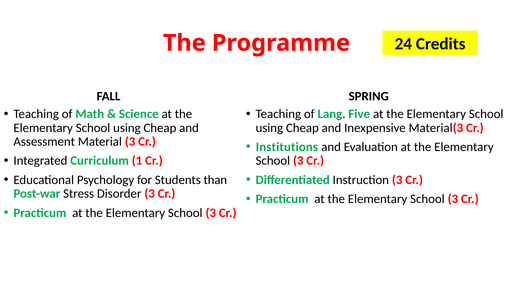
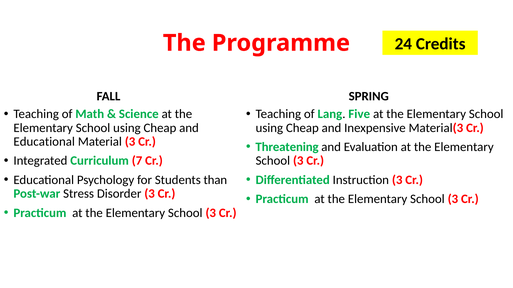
Assessment at (44, 142): Assessment -> Educational
Institutions: Institutions -> Threatening
1: 1 -> 7
